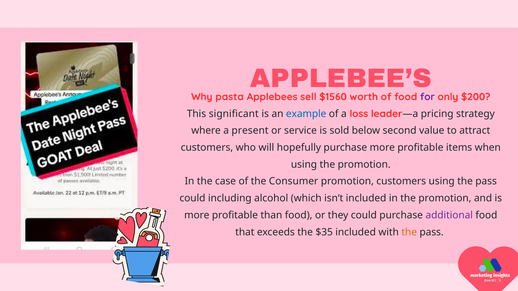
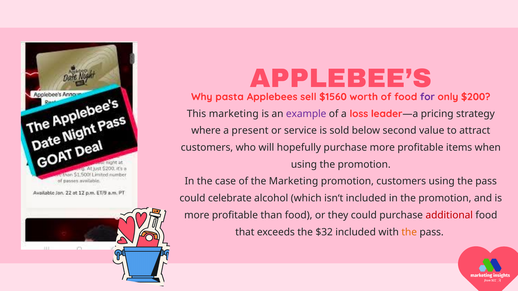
This significant: significant -> marketing
example colour: blue -> purple
the Consumer: Consumer -> Marketing
including: including -> celebrate
additional colour: purple -> red
$35: $35 -> $32
